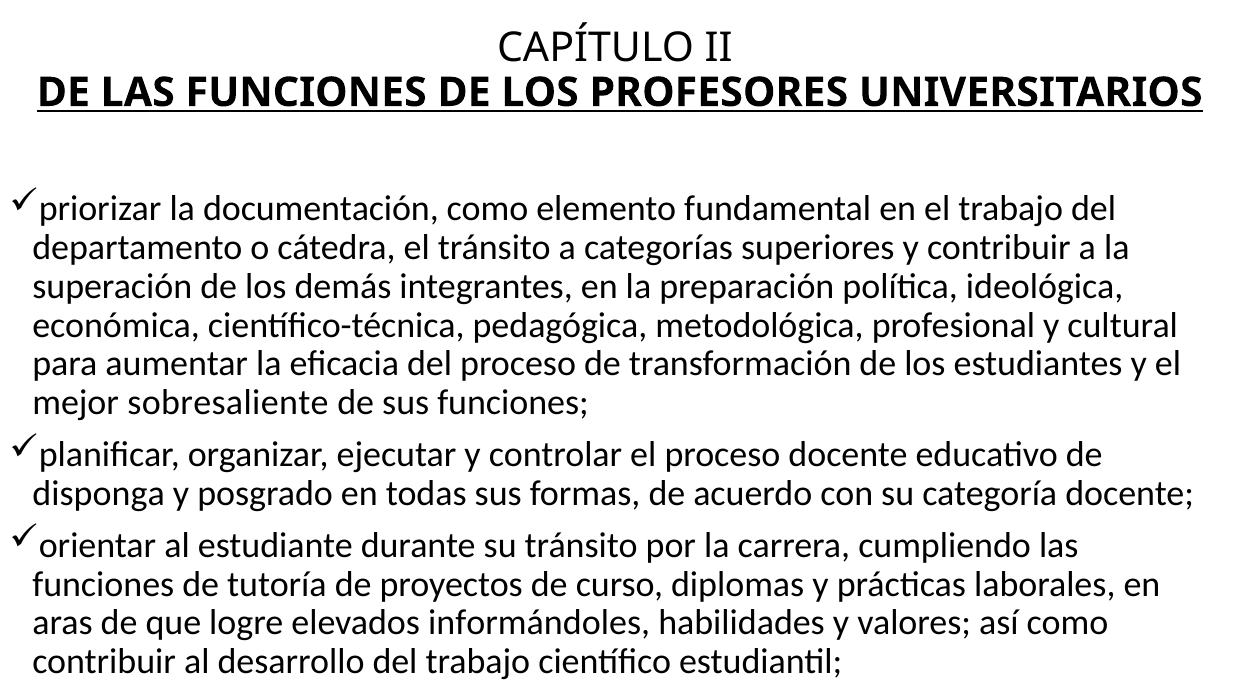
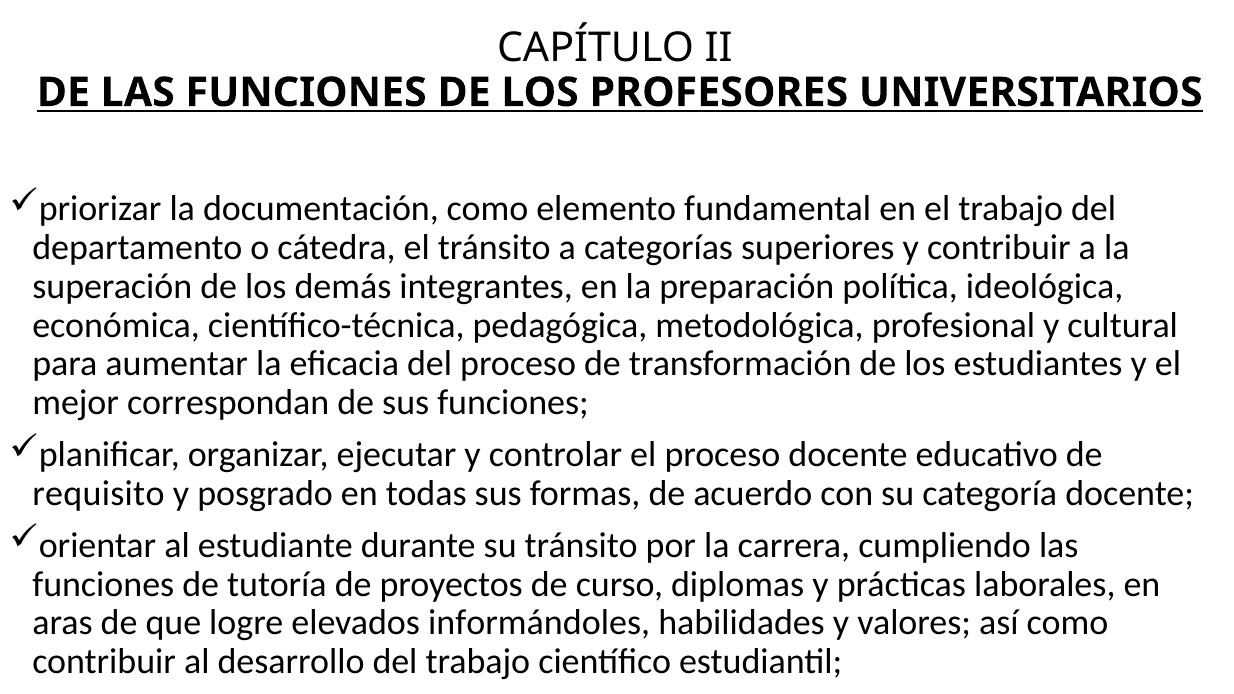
sobresaliente: sobresaliente -> correspondan
disponga: disponga -> requisito
